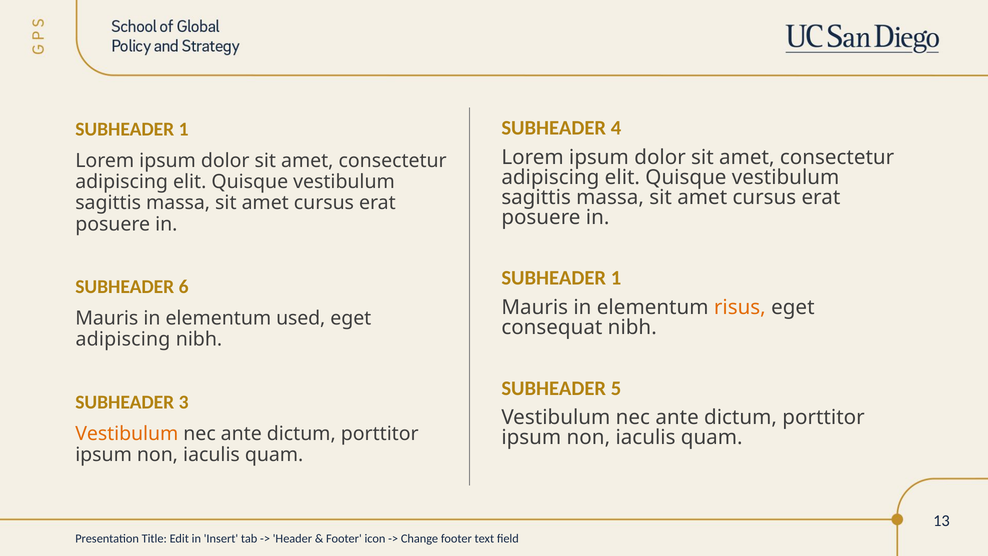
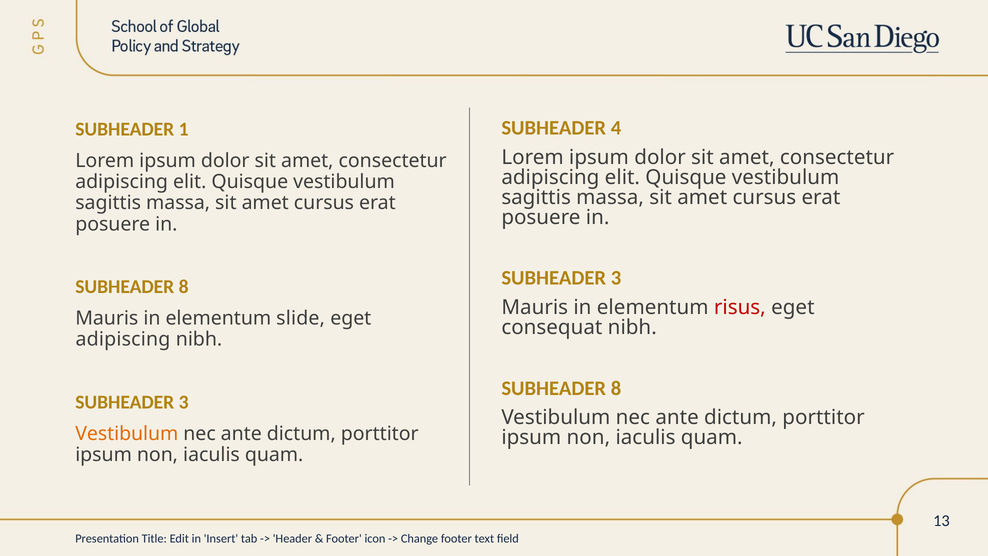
1 at (616, 278): 1 -> 3
6 at (184, 287): 6 -> 8
risus colour: orange -> red
used: used -> slide
5 at (616, 388): 5 -> 8
